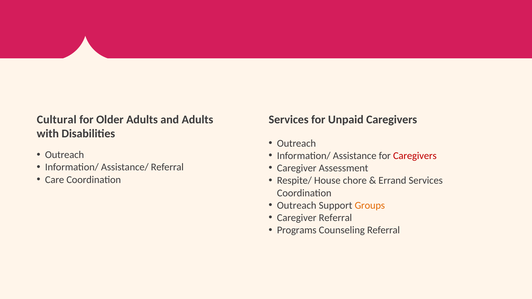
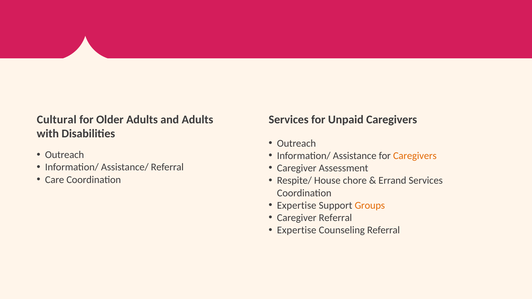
Caregivers at (415, 156) colour: red -> orange
Outreach at (297, 206): Outreach -> Expertise
Programs at (297, 230): Programs -> Expertise
